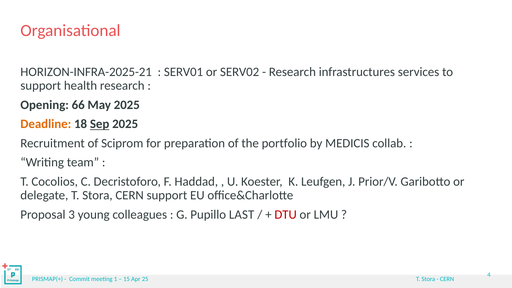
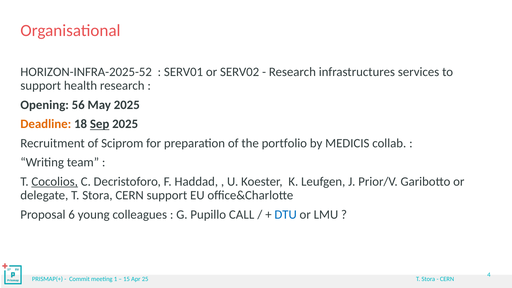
HORIZON-INFRA-2025-21: HORIZON-INFRA-2025-21 -> HORIZON-INFRA-2025-52
66: 66 -> 56
Cocolios underline: none -> present
3: 3 -> 6
LAST: LAST -> CALL
DTU colour: red -> blue
